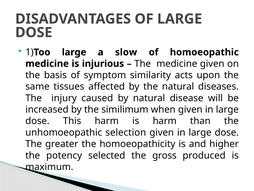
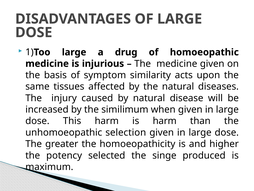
slow: slow -> drug
gross: gross -> singe
